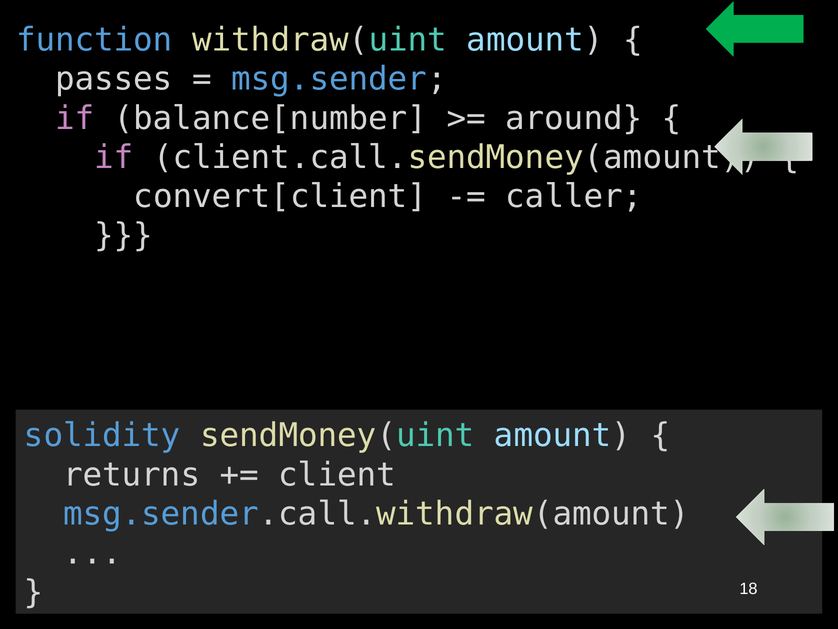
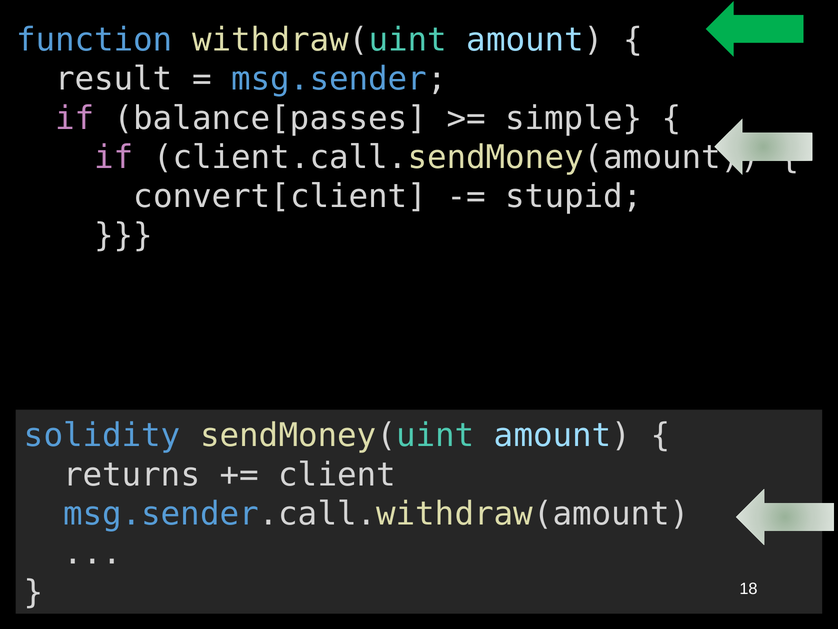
passes: passes -> result
balance[number: balance[number -> balance[passes
around: around -> simple
caller: caller -> stupid
